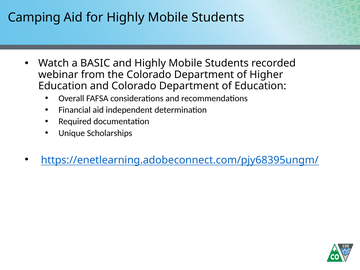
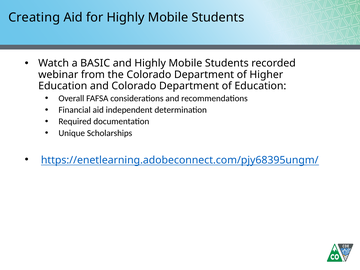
Camping: Camping -> Creating
